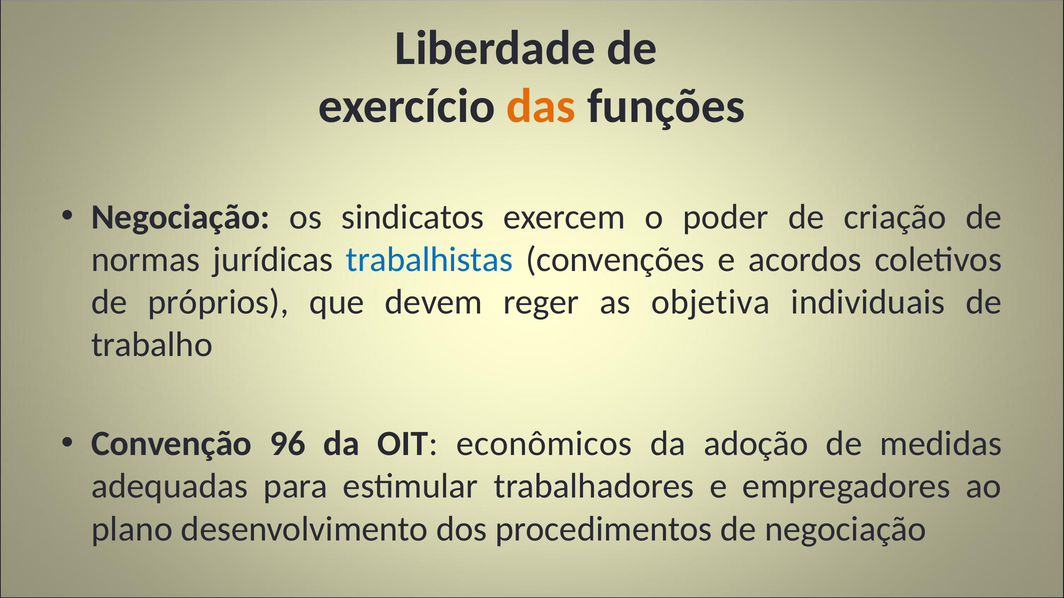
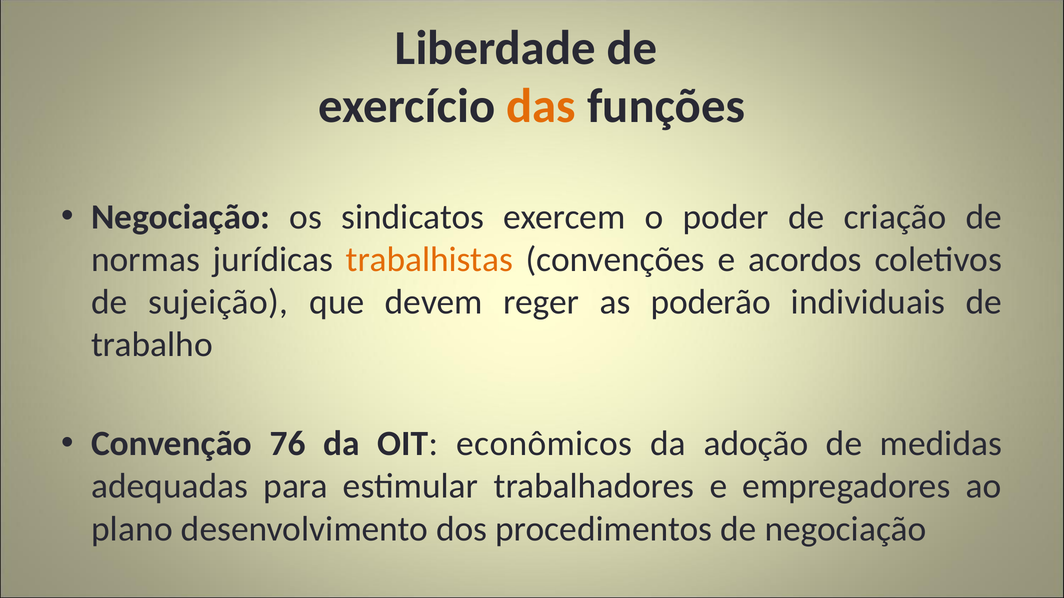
trabalhistas colour: blue -> orange
próprios: próprios -> sujeição
objetiva: objetiva -> poderão
96: 96 -> 76
